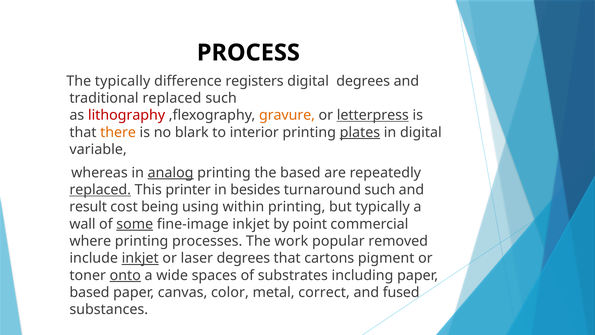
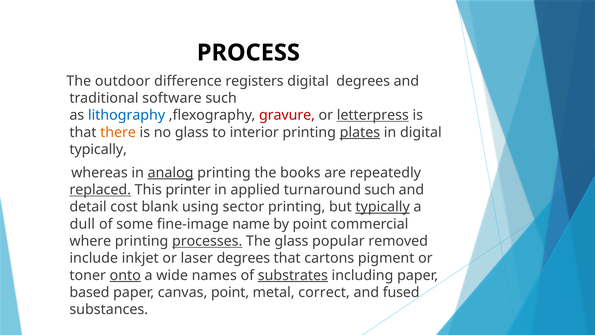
The typically: typically -> outdoor
traditional replaced: replaced -> software
lithography colour: red -> blue
gravure colour: orange -> red
no blark: blark -> glass
variable at (98, 149): variable -> typically
the based: based -> books
besides: besides -> applied
result: result -> detail
being: being -> blank
within: within -> sector
typically at (383, 207) underline: none -> present
wall: wall -> dull
some underline: present -> none
fine-image inkjet: inkjet -> name
processes underline: none -> present
The work: work -> glass
inkjet at (140, 258) underline: present -> none
spaces: spaces -> names
substrates underline: none -> present
canvas color: color -> point
